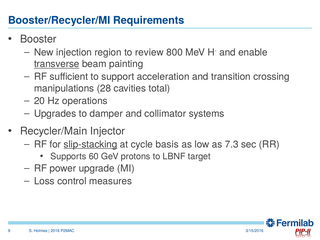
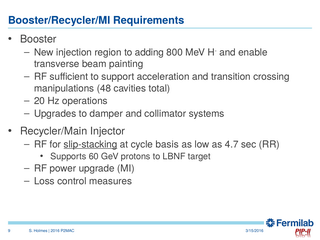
review: review -> adding
transverse underline: present -> none
28: 28 -> 48
7.3: 7.3 -> 4.7
